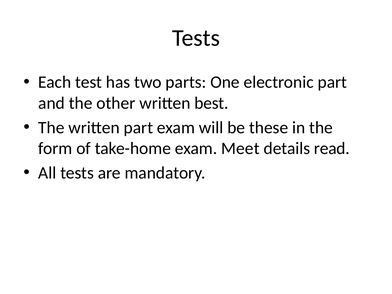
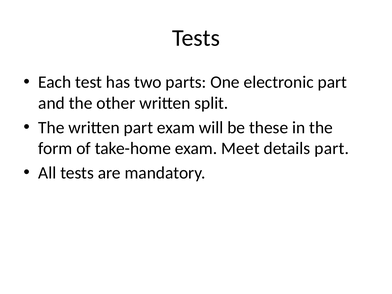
best: best -> split
details read: read -> part
